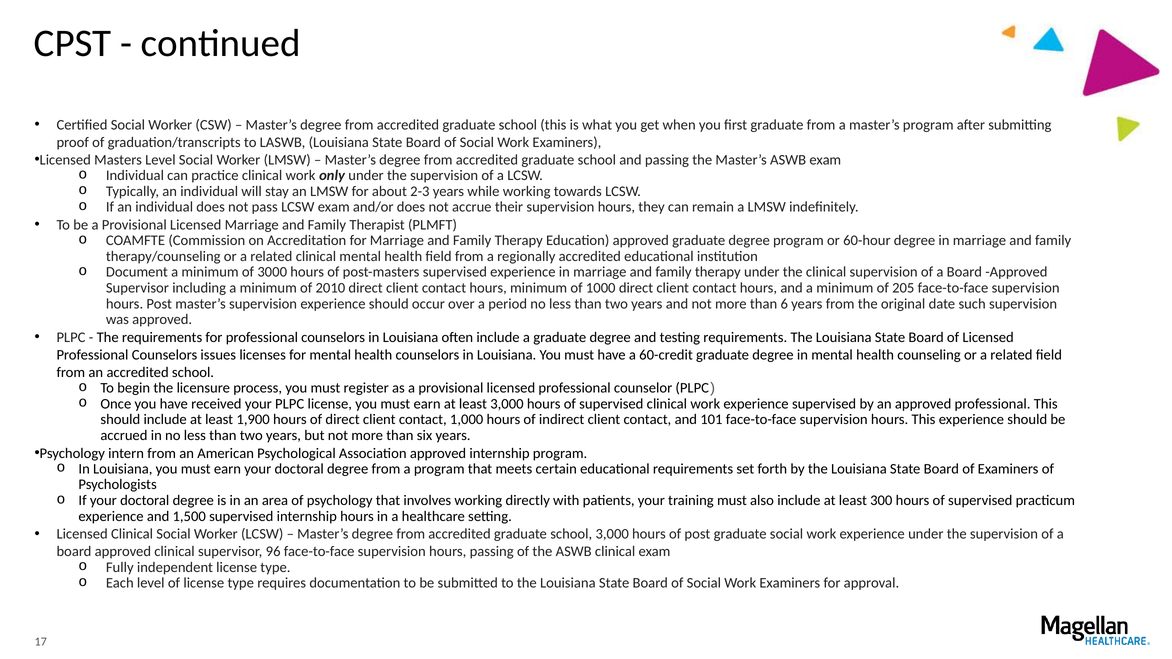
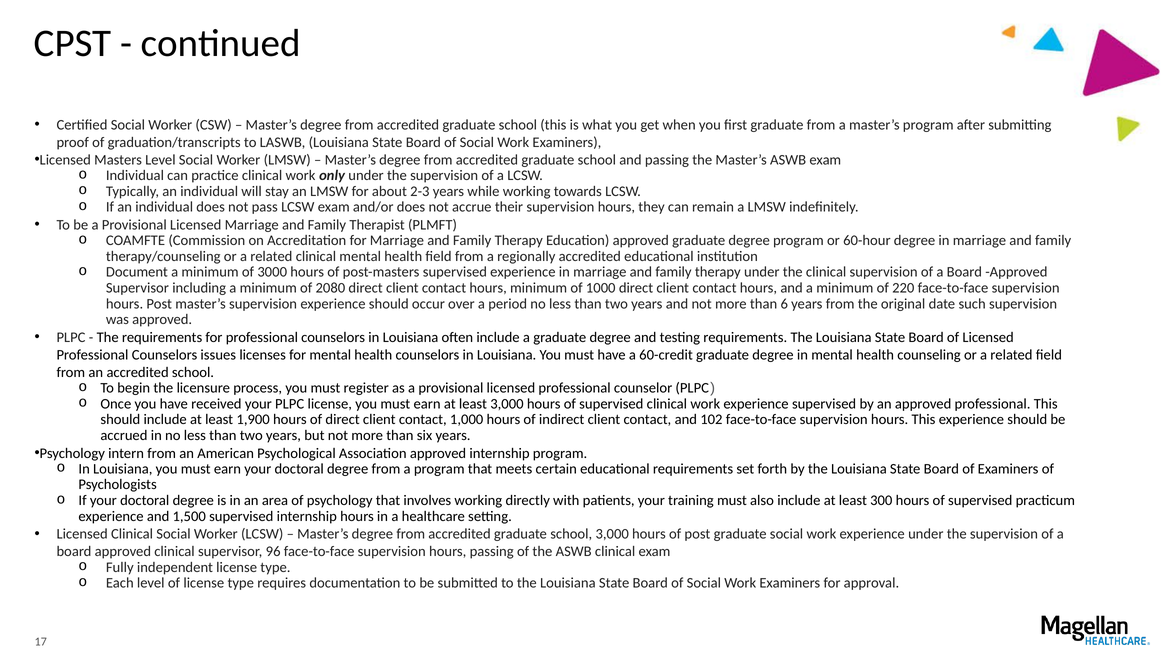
2010: 2010 -> 2080
205: 205 -> 220
101: 101 -> 102
